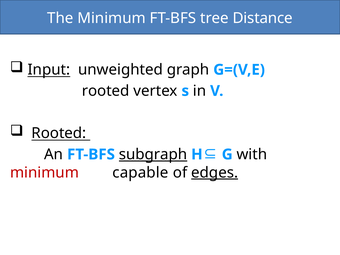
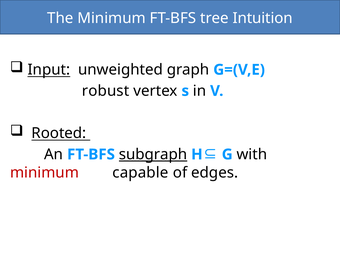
Distance: Distance -> Intuition
rooted at (106, 91): rooted -> robust
edges underline: present -> none
